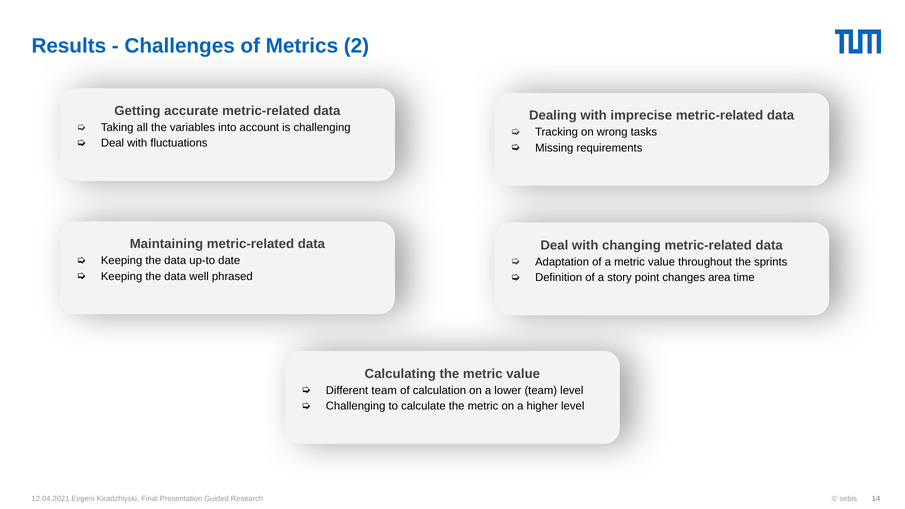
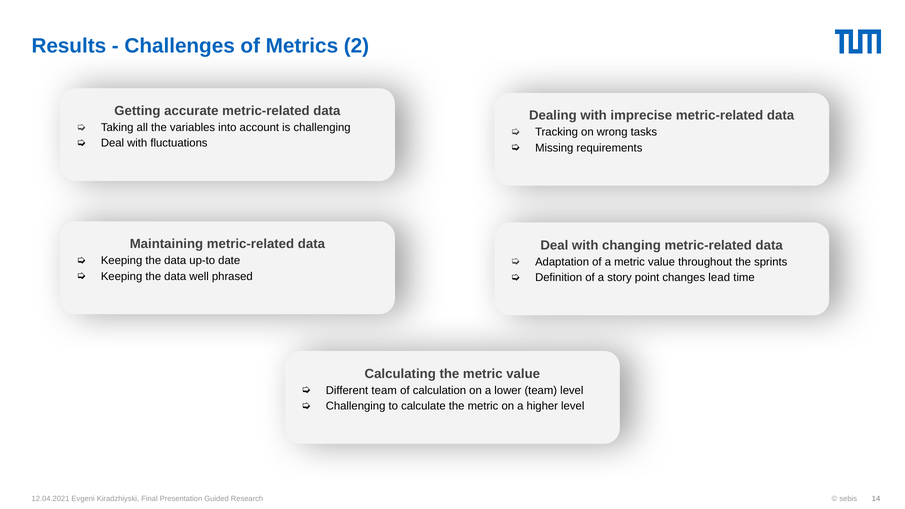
area: area -> lead
